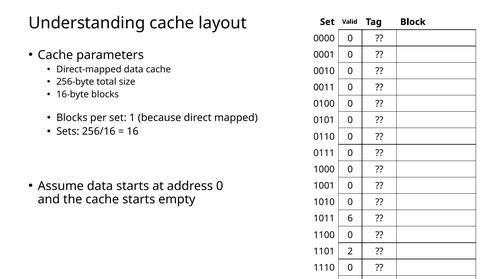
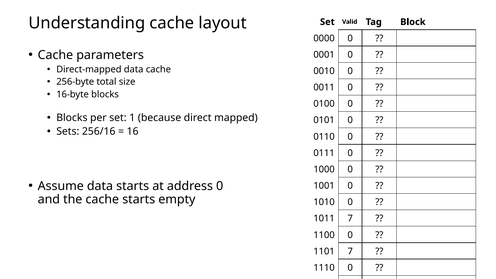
1011 6: 6 -> 7
1101 2: 2 -> 7
